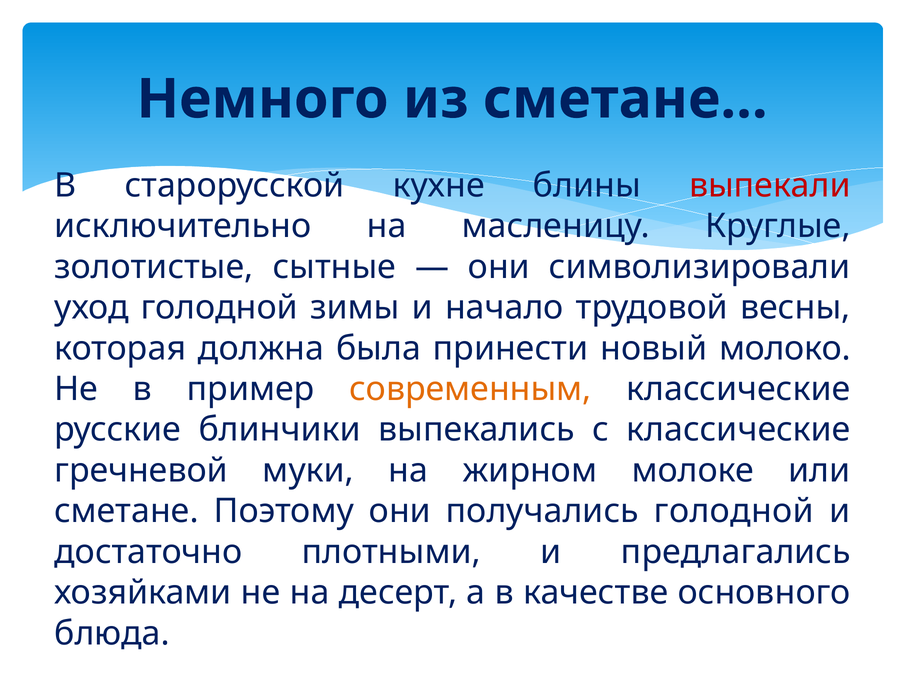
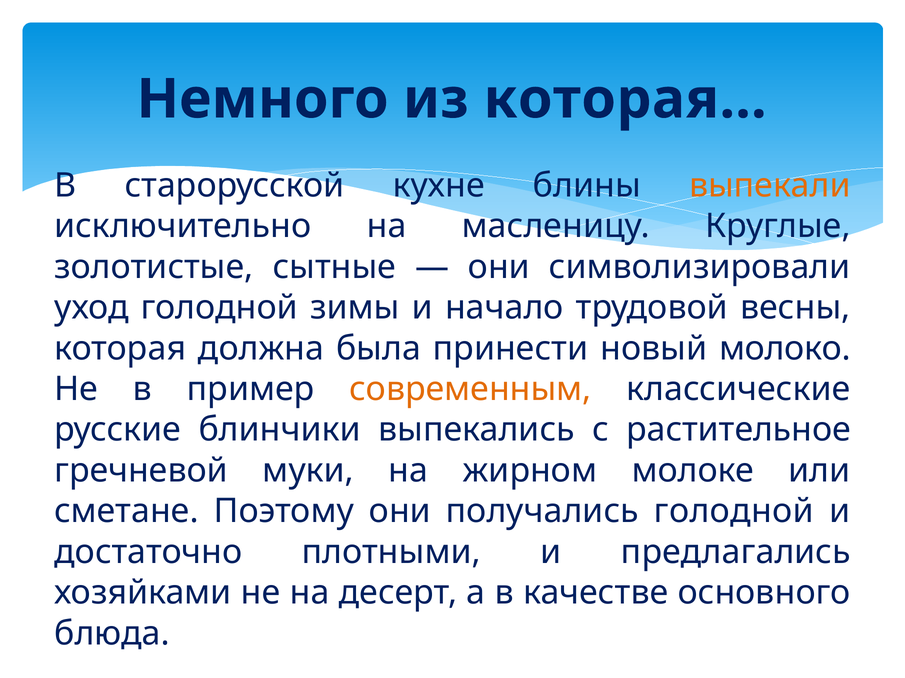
сметане…: сметане… -> которая…
выпекали colour: red -> orange
с классические: классические -> растительное
